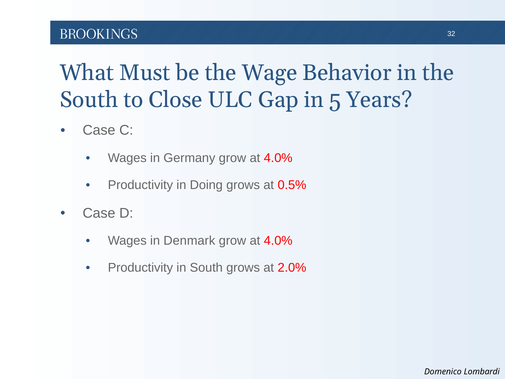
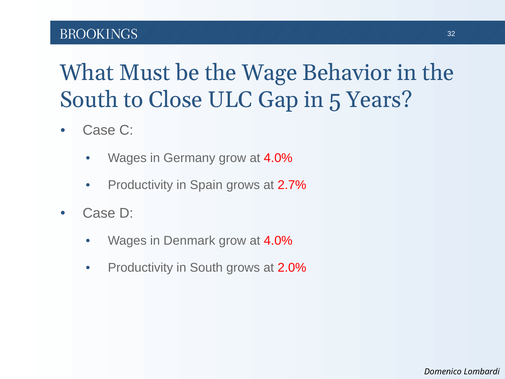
Doing: Doing -> Spain
0.5%: 0.5% -> 2.7%
